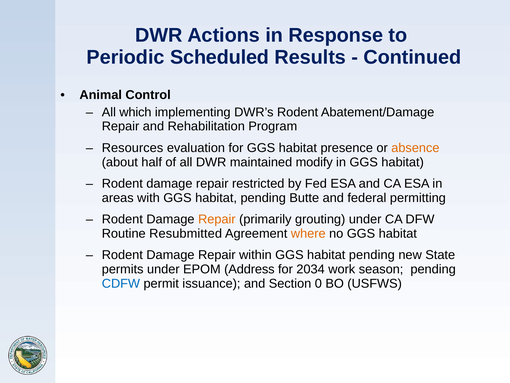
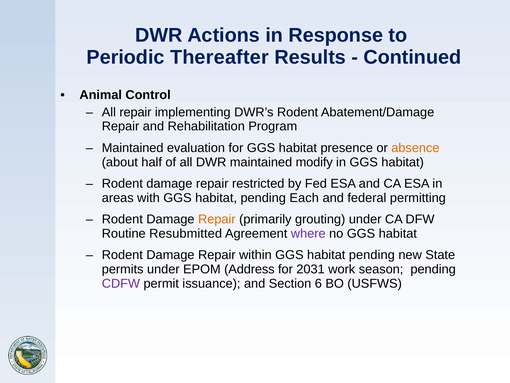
Scheduled: Scheduled -> Thereafter
All which: which -> repair
Resources at (133, 148): Resources -> Maintained
Butte: Butte -> Each
where colour: orange -> purple
2034: 2034 -> 2031
CDFW colour: blue -> purple
0: 0 -> 6
